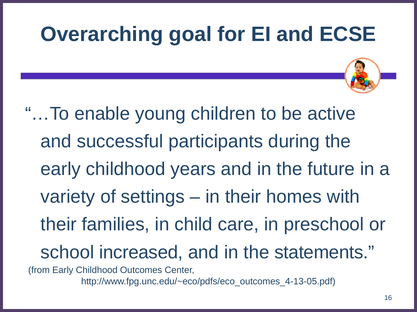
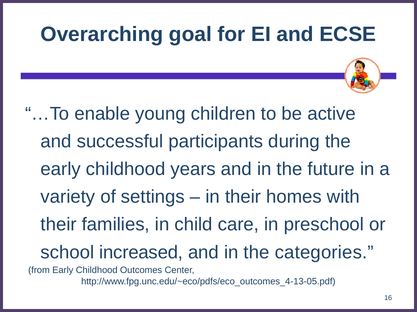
statements: statements -> categories
